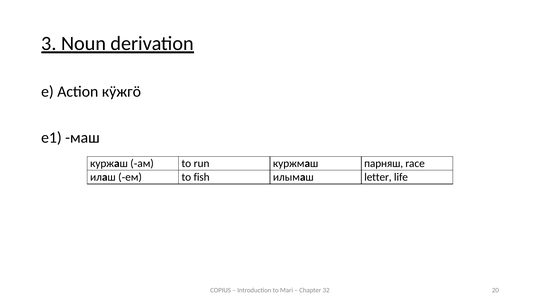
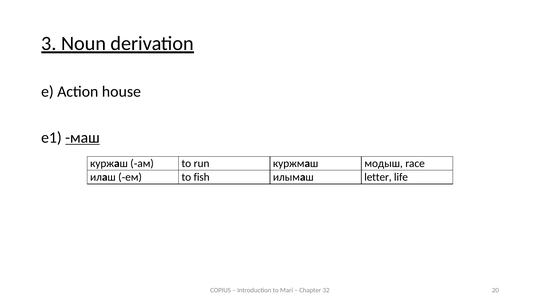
кӱжгӧ: кӱжгӧ -> house
маш underline: none -> present
парняш: парняш -> модыш
